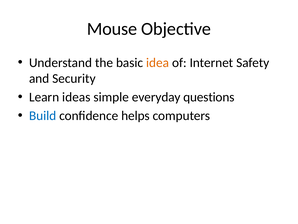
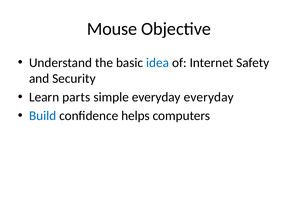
idea colour: orange -> blue
ideas: ideas -> parts
everyday questions: questions -> everyday
